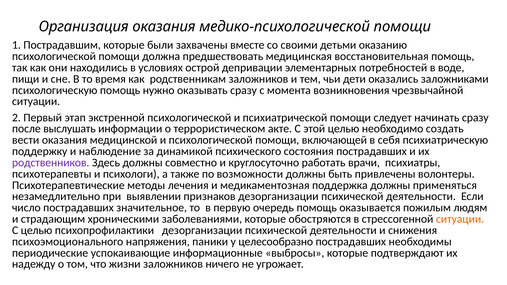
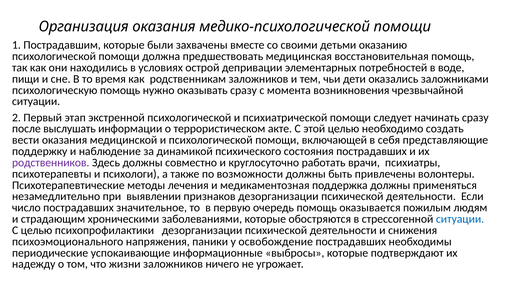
психиатрическую: психиатрическую -> представляющие
ситуации at (460, 219) colour: orange -> blue
целесообразно: целесообразно -> освобождение
